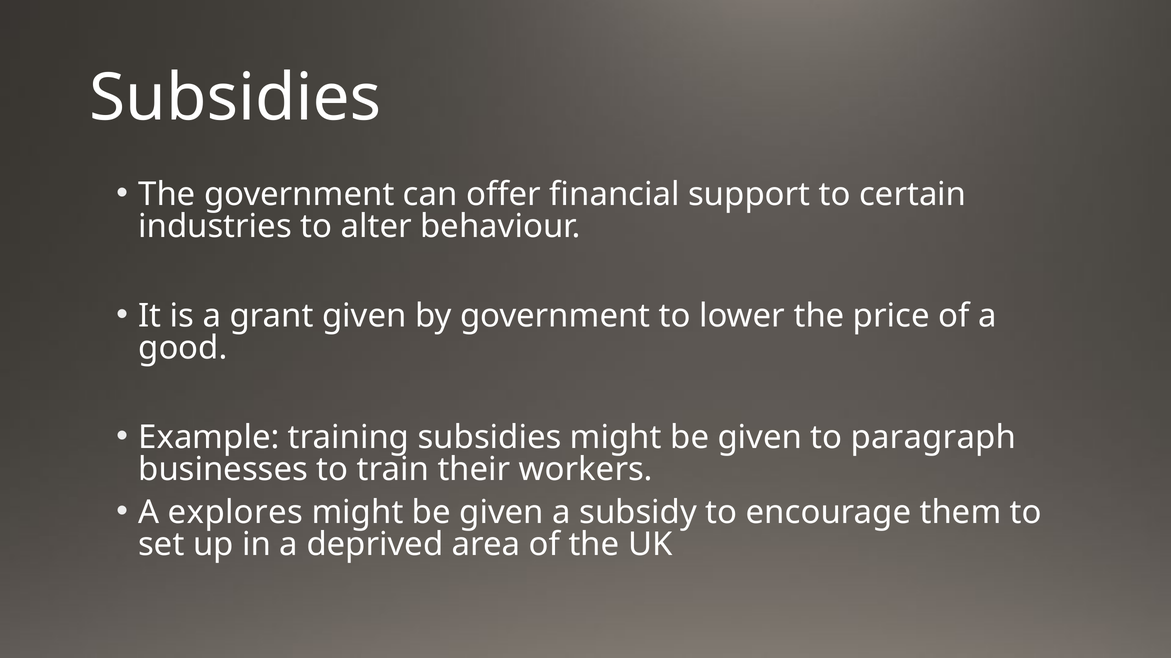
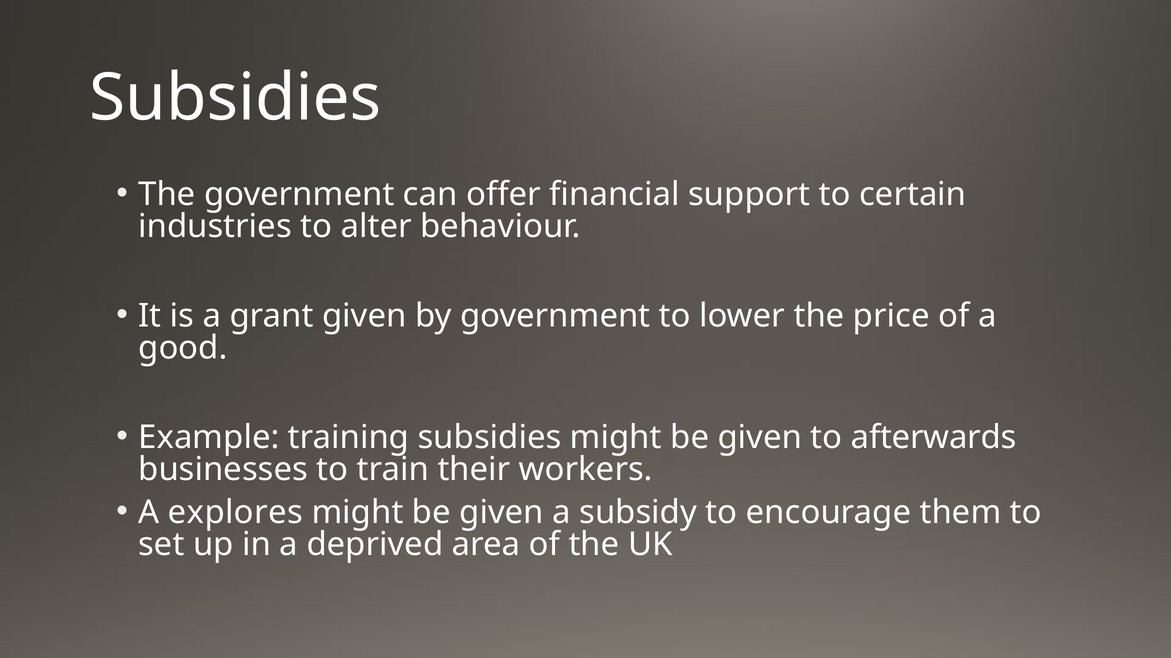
paragraph: paragraph -> afterwards
